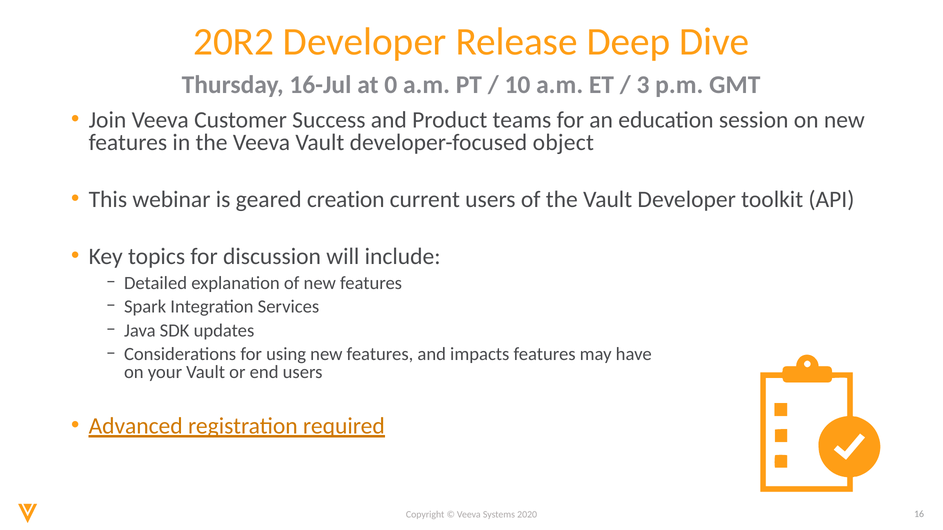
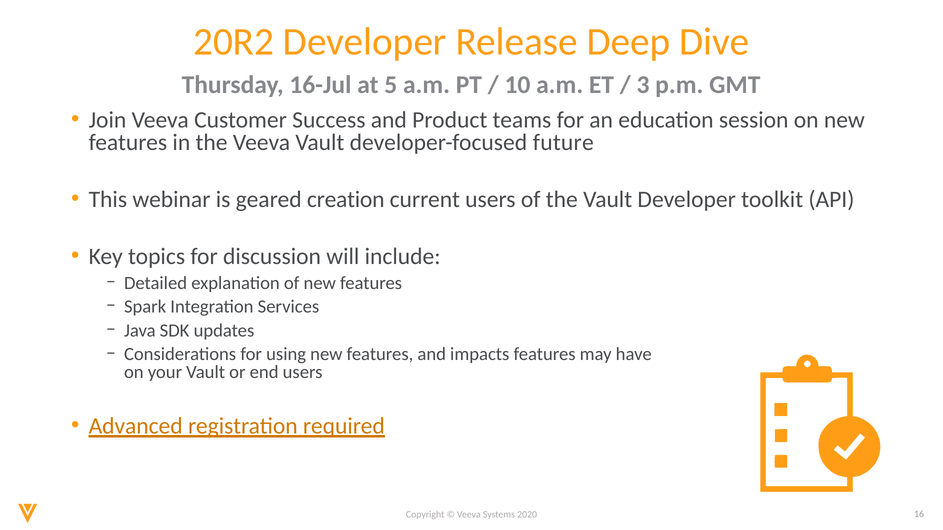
0: 0 -> 5
object: object -> future
